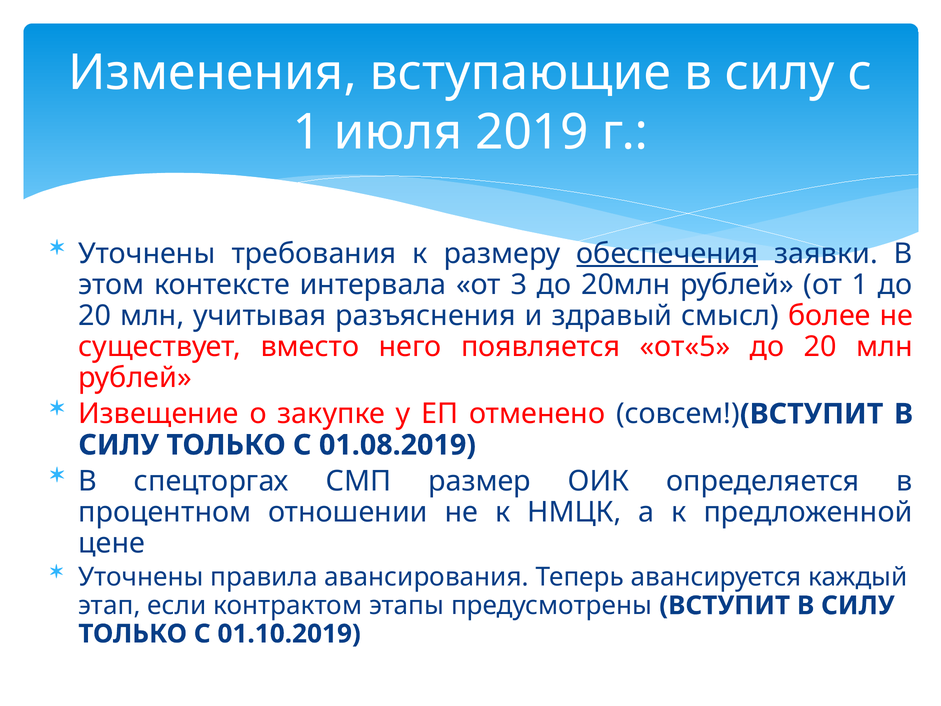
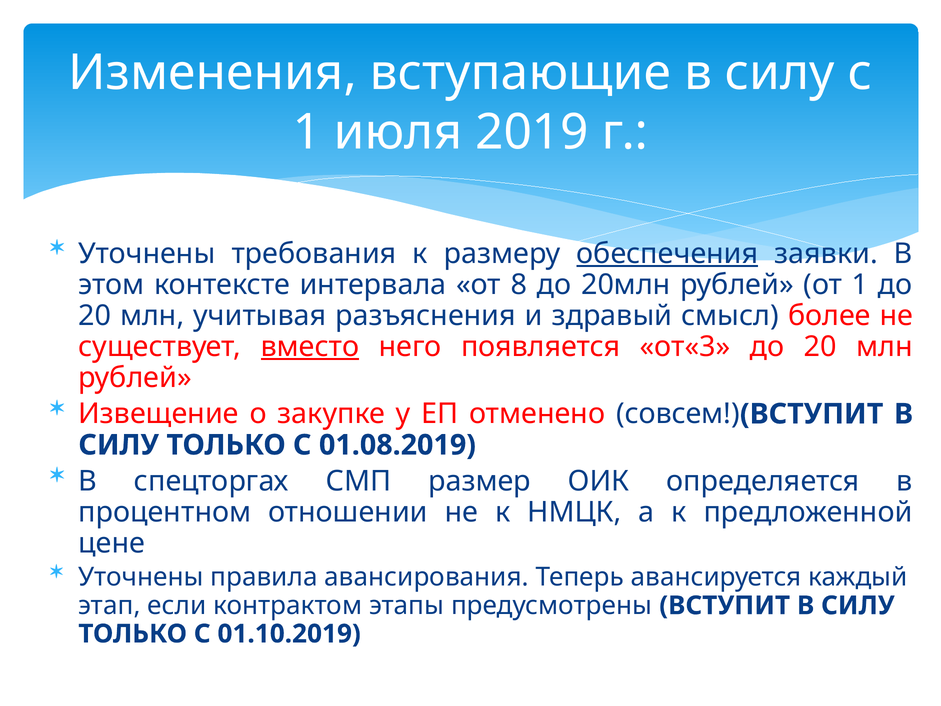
3: 3 -> 8
вместо underline: none -> present
от«5: от«5 -> от«3
